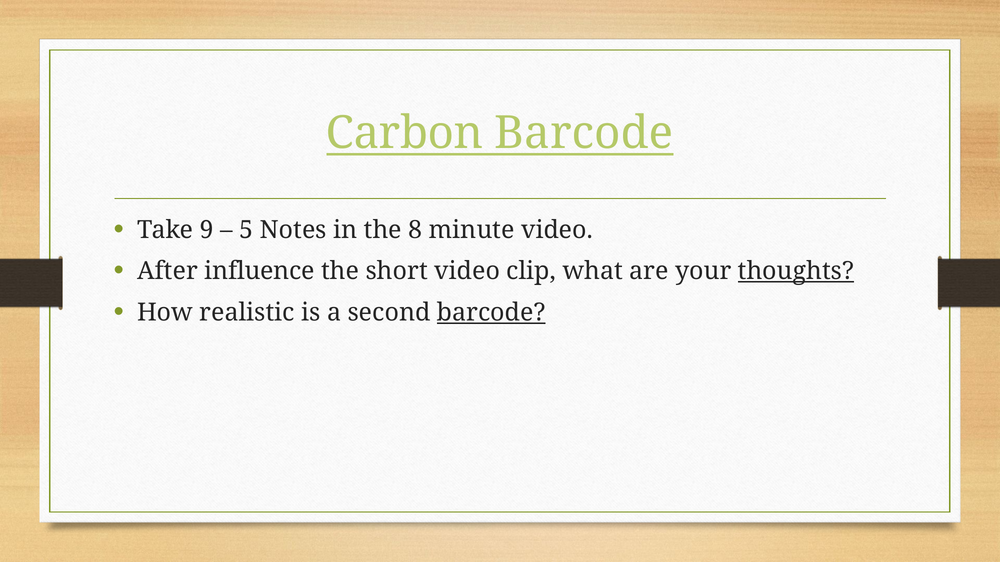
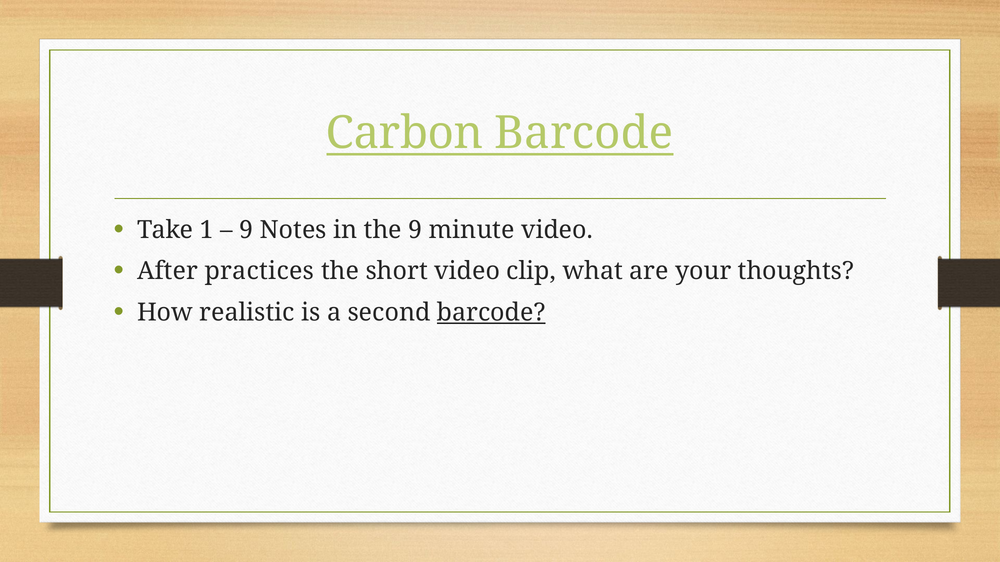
9: 9 -> 1
5 at (246, 230): 5 -> 9
the 8: 8 -> 9
influence: influence -> practices
thoughts underline: present -> none
